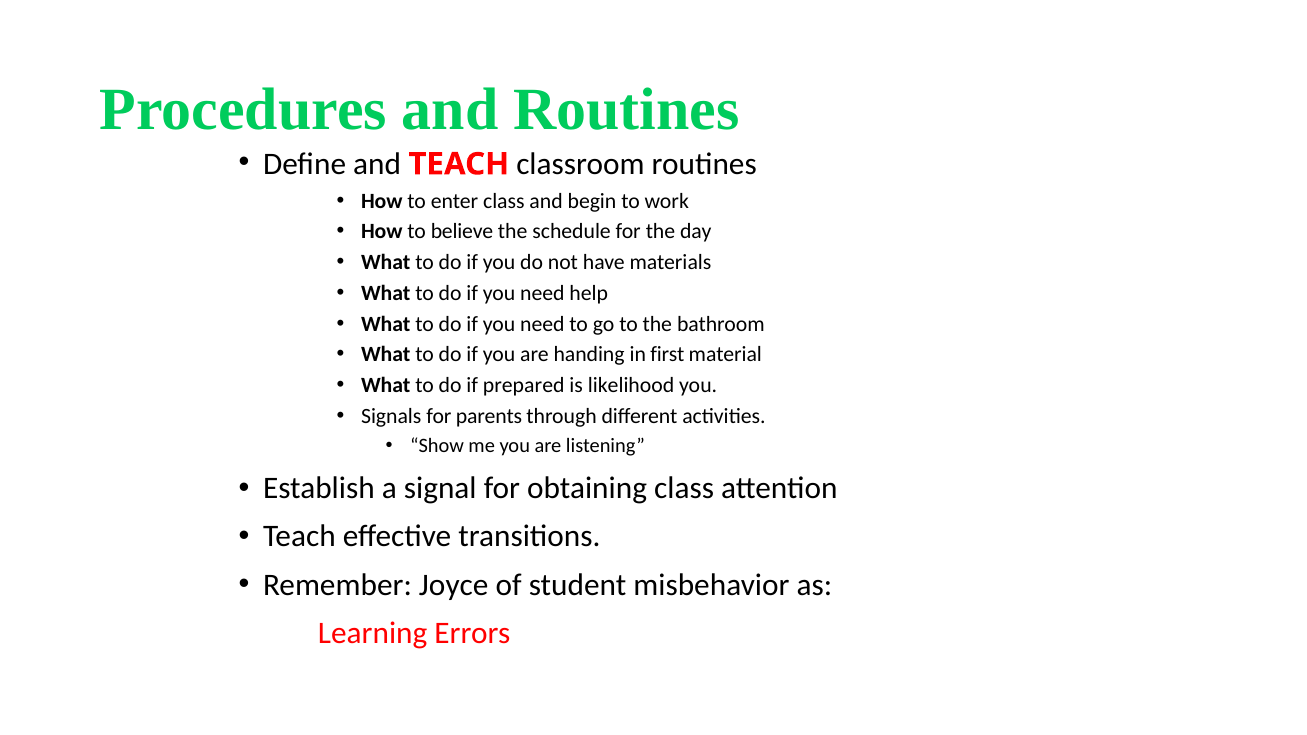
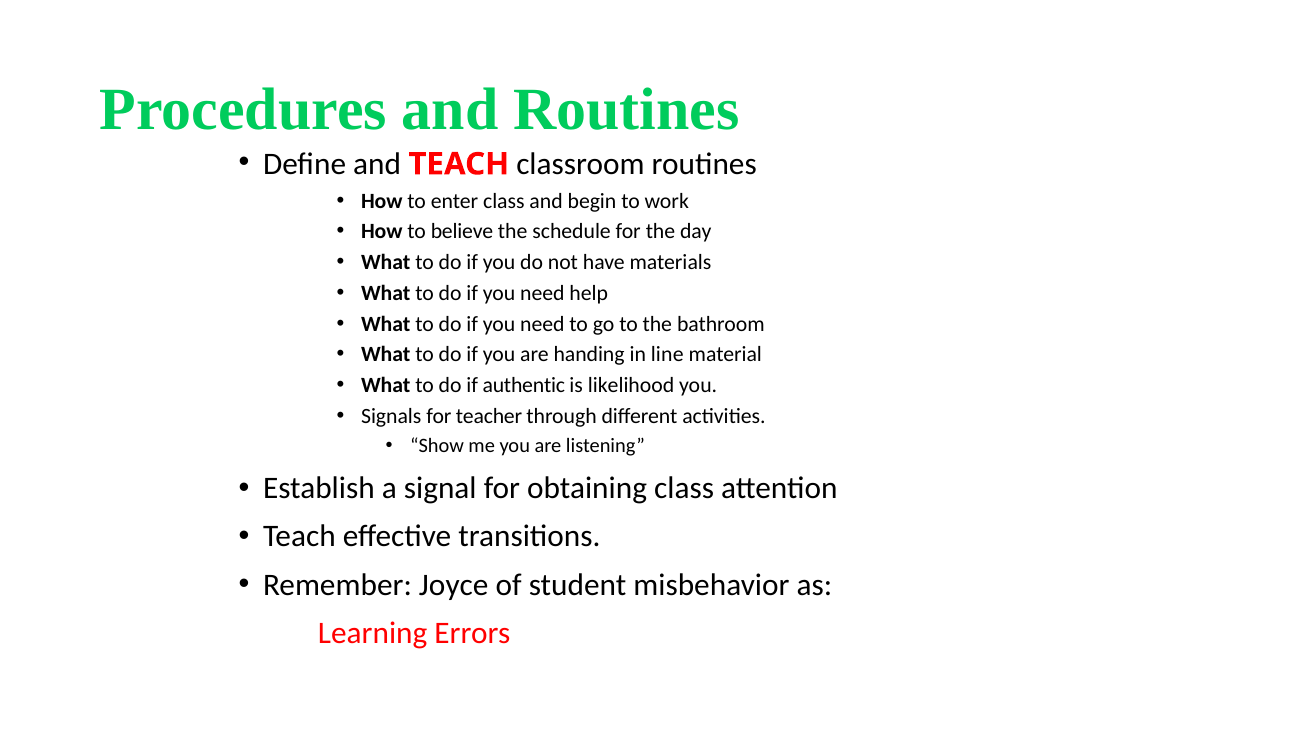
first: first -> line
prepared: prepared -> authentic
parents: parents -> teacher
